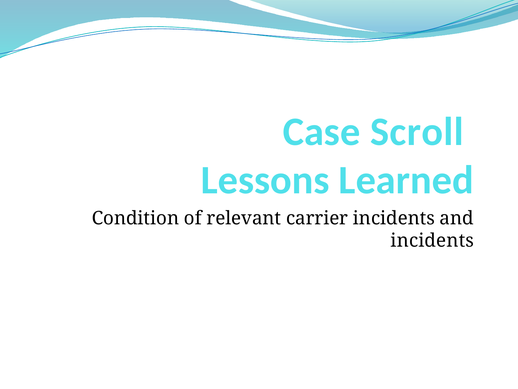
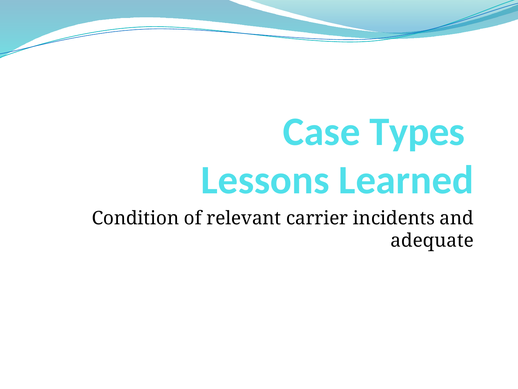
Scroll: Scroll -> Types
incidents at (432, 240): incidents -> adequate
